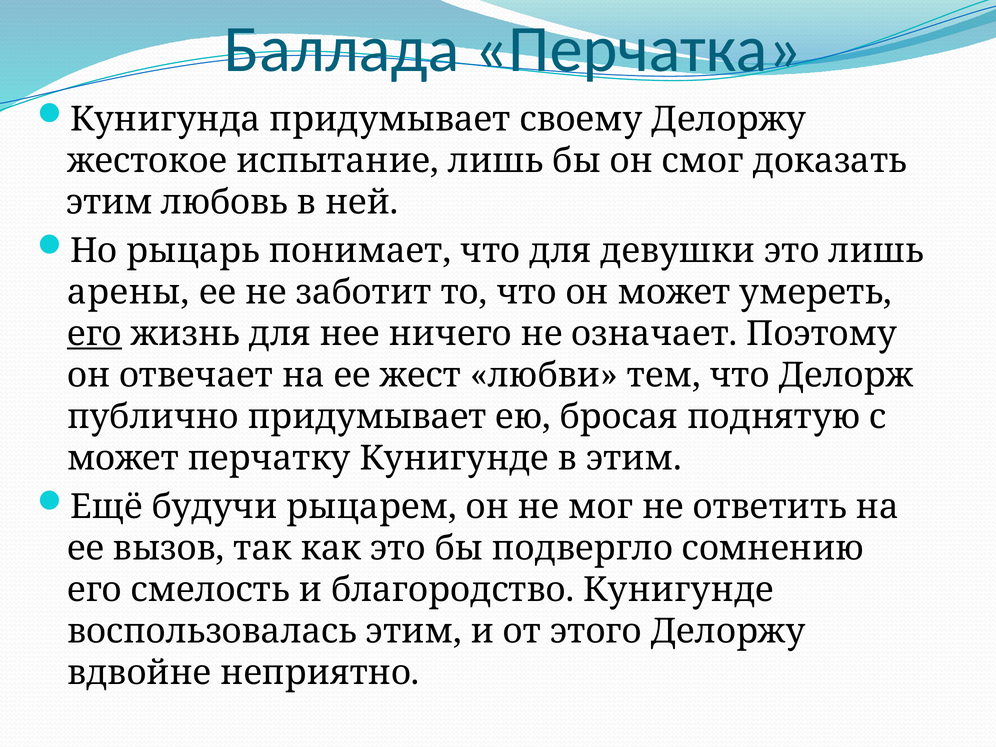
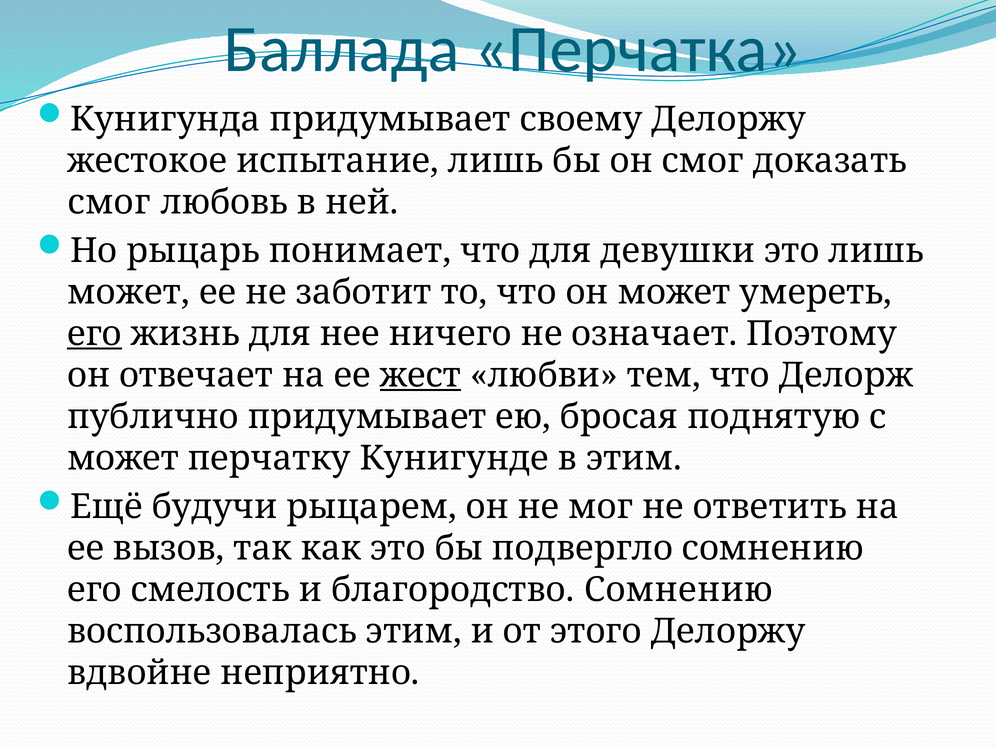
этим at (110, 202): этим -> смог
арены at (128, 292): арены -> может
жест underline: none -> present
благородство Кунигунде: Кунигунде -> Сомнению
